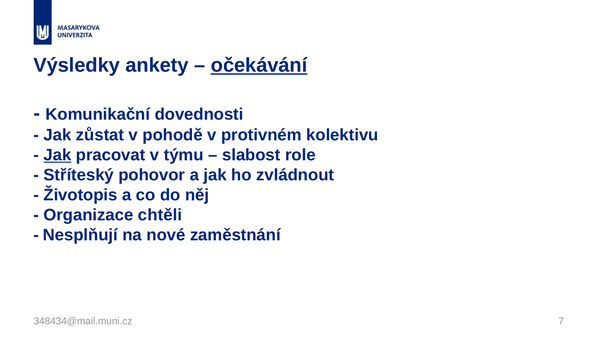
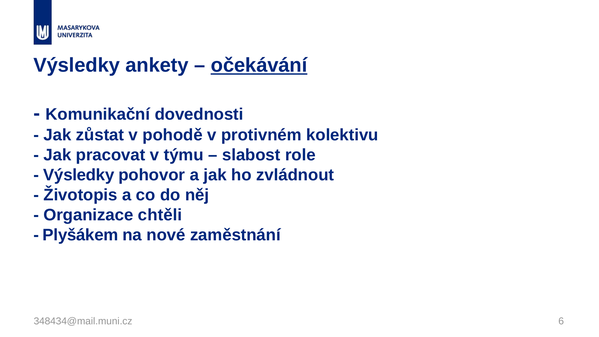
Jak at (57, 155) underline: present -> none
Stříteský at (79, 175): Stříteský -> Výsledky
Nesplňují: Nesplňují -> Plyšákem
7: 7 -> 6
